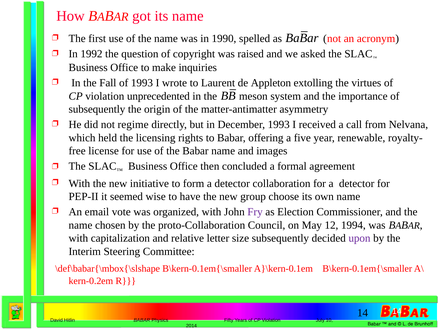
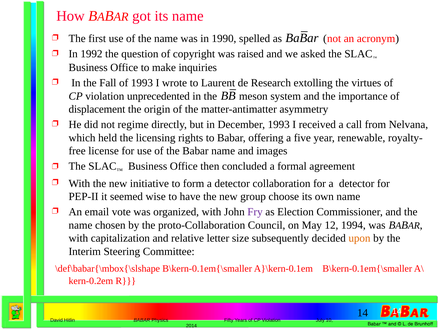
Appleton: Appleton -> Research
subsequently at (97, 109): subsequently -> displacement
upon colour: purple -> orange
